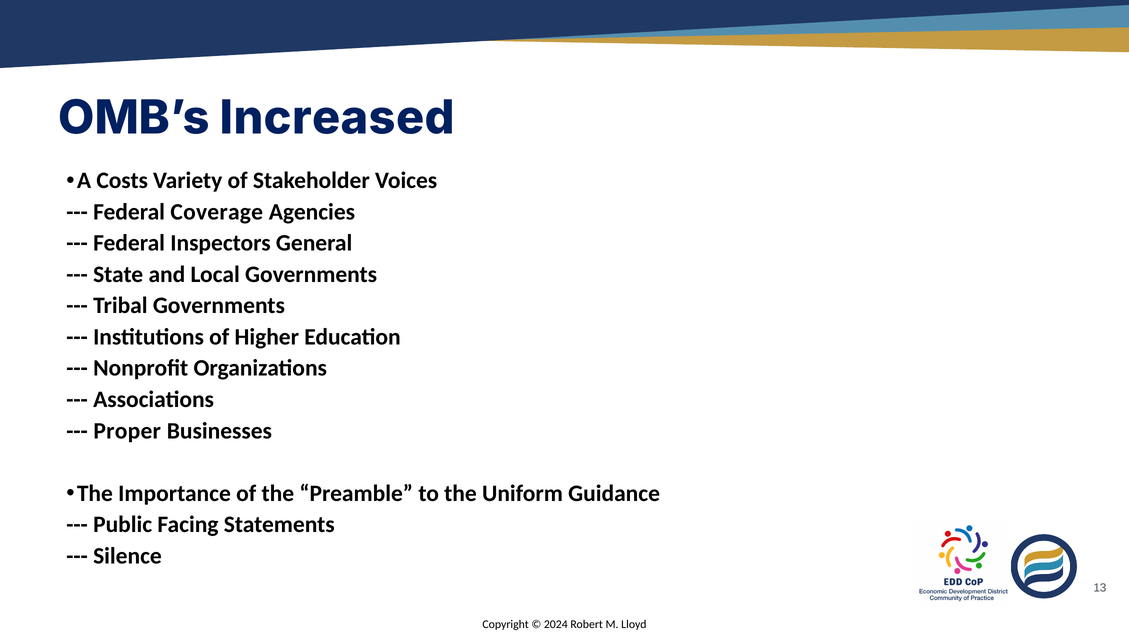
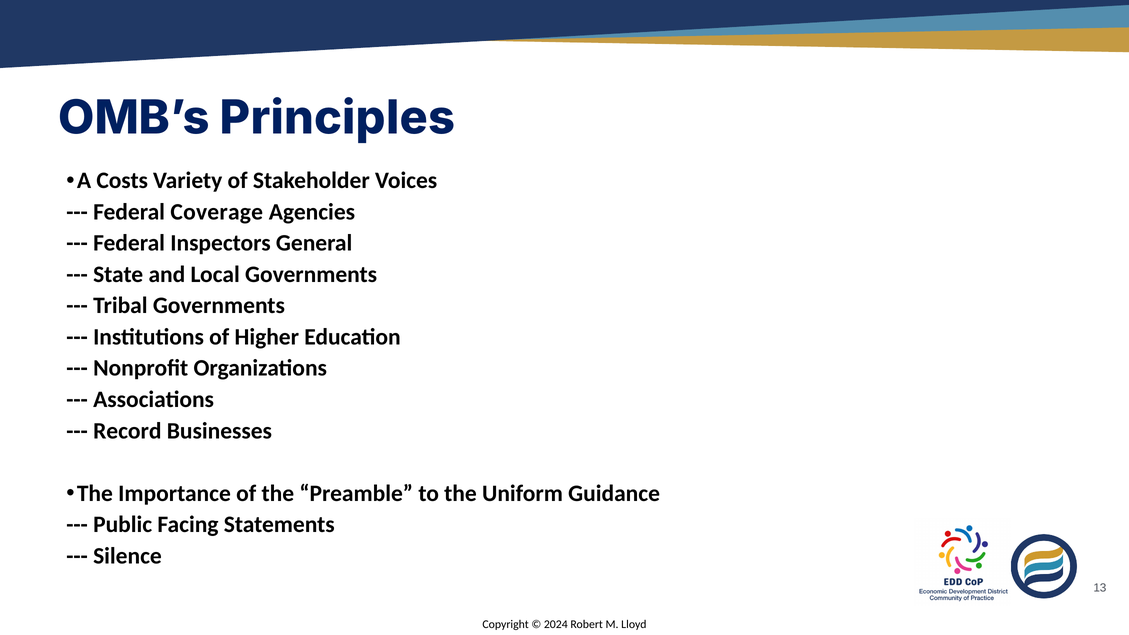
Increased: Increased -> Principles
Proper: Proper -> Record
